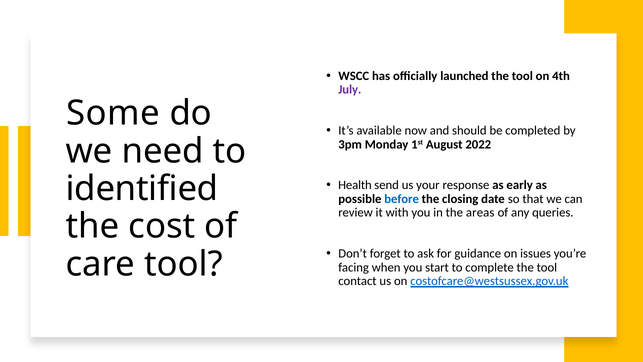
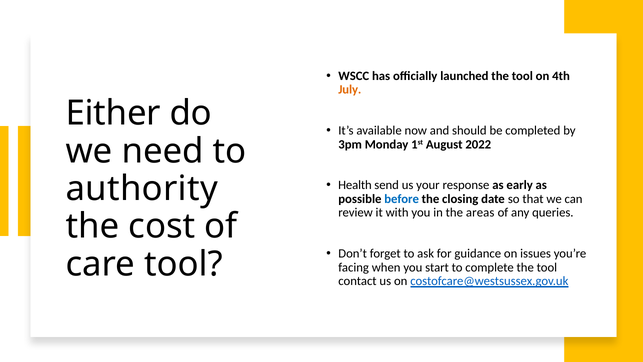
July colour: purple -> orange
Some: Some -> Either
identified: identified -> authority
